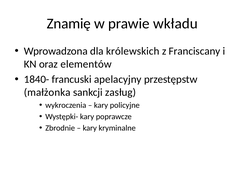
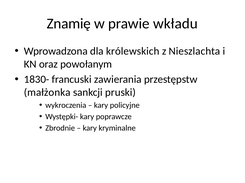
Franciscany: Franciscany -> Nieszlachta
elementów: elementów -> powołanym
1840-: 1840- -> 1830-
apelacyjny: apelacyjny -> zawierania
zasług: zasług -> pruski
